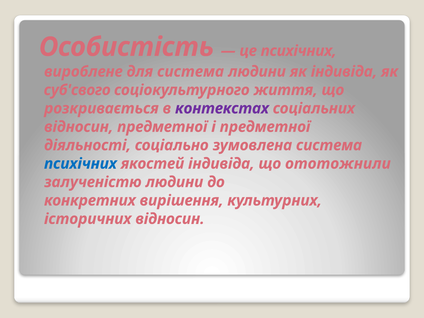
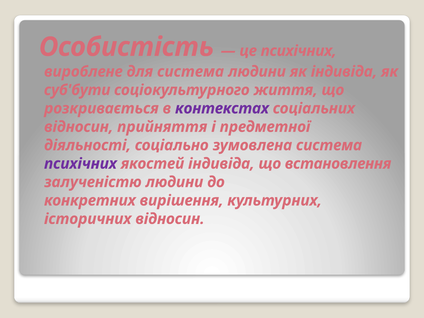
суб'свого: суб'свого -> суб'бути
відносин предметної: предметної -> прийняття
психічних at (80, 164) colour: blue -> purple
ототожнили: ототожнили -> встановлення
